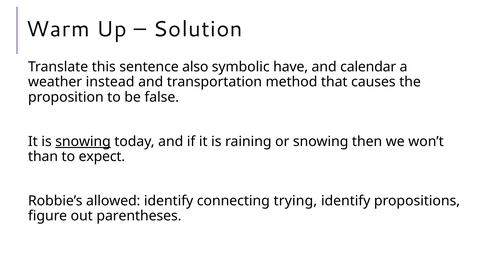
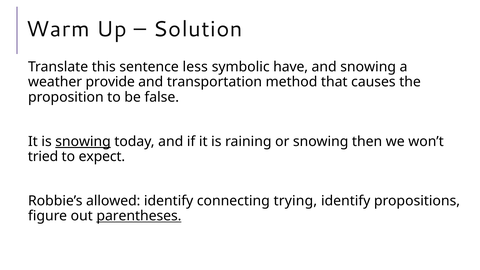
also: also -> less
and calendar: calendar -> snowing
instead: instead -> provide
than: than -> tried
parentheses underline: none -> present
